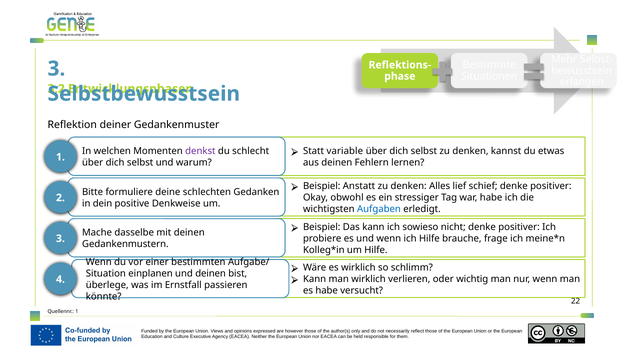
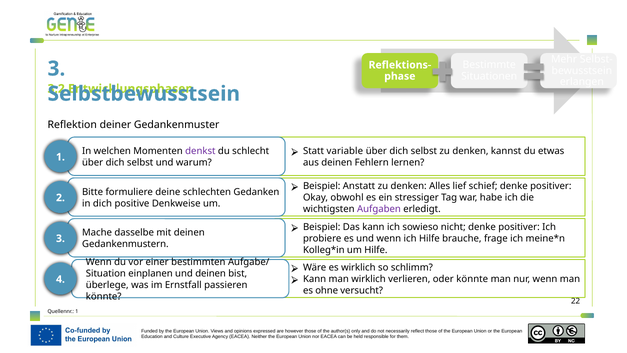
in dein: dein -> dich
Aufgaben colour: blue -> purple
oder wichtig: wichtig -> könnte
es habe: habe -> ohne
